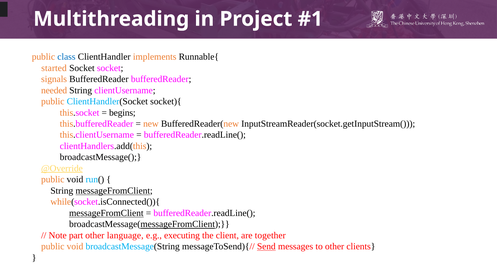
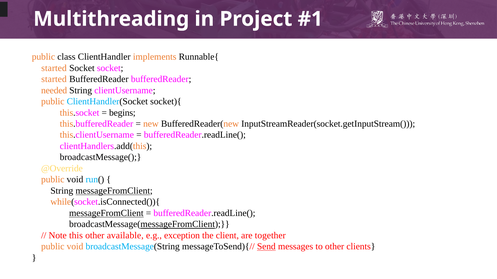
class colour: blue -> black
signals at (54, 79): signals -> started
@Override underline: present -> none
part: part -> this
language: language -> available
executing: executing -> exception
